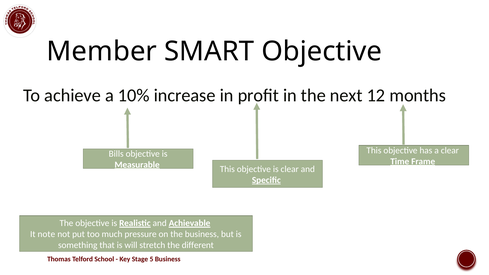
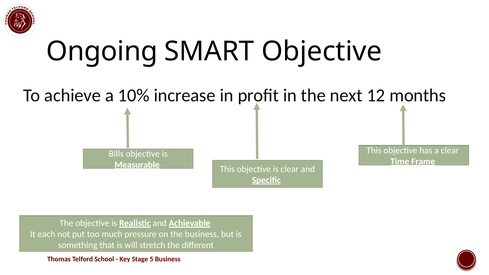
Member: Member -> Ongoing
note: note -> each
